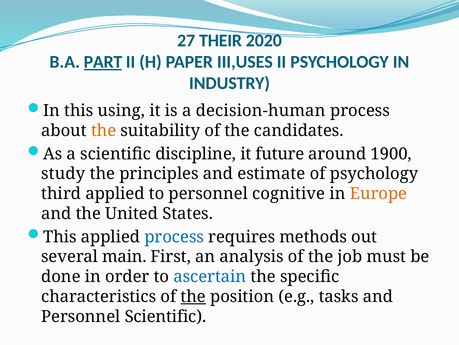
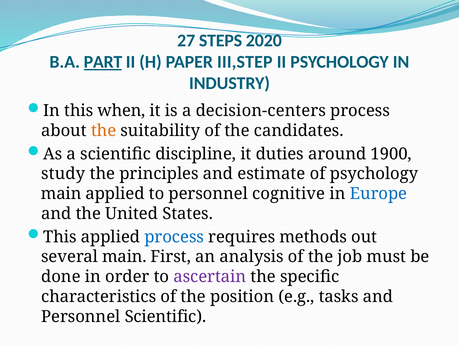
THEIR: THEIR -> STEPS
III,USES: III,USES -> III,STEP
using: using -> when
decision-human: decision-human -> decision-centers
future: future -> duties
third at (61, 193): third -> main
Europe colour: orange -> blue
ascertain colour: blue -> purple
the at (193, 296) underline: present -> none
